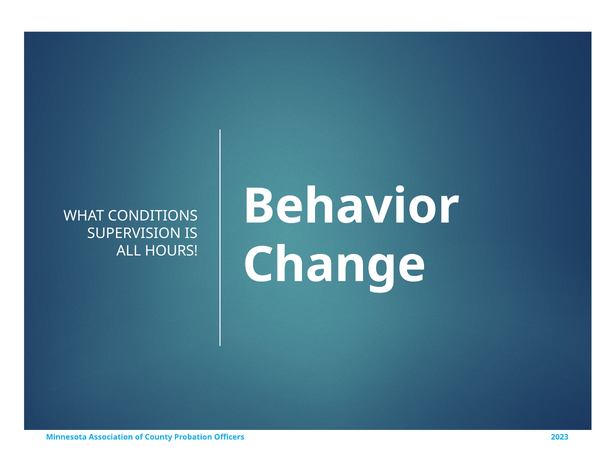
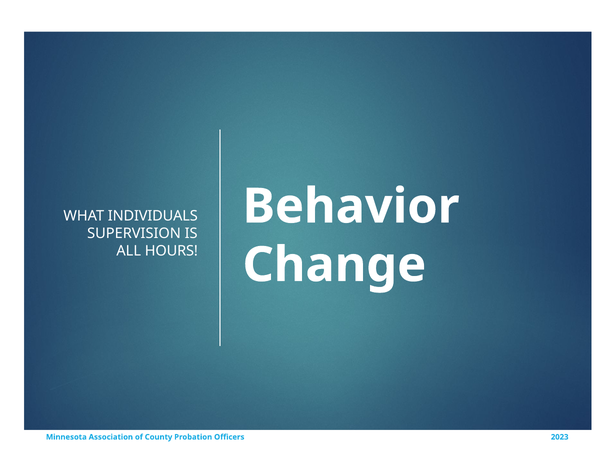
CONDITIONS: CONDITIONS -> INDIVIDUALS
